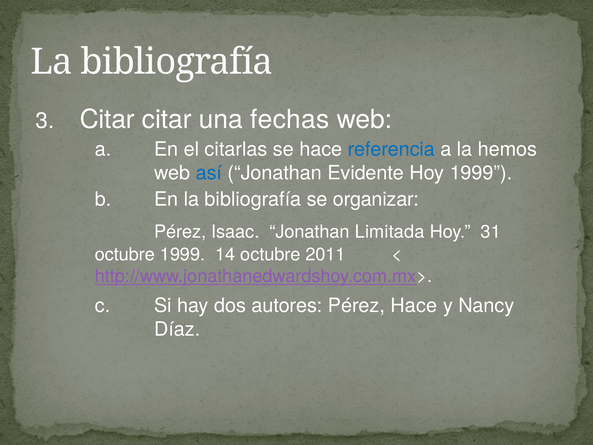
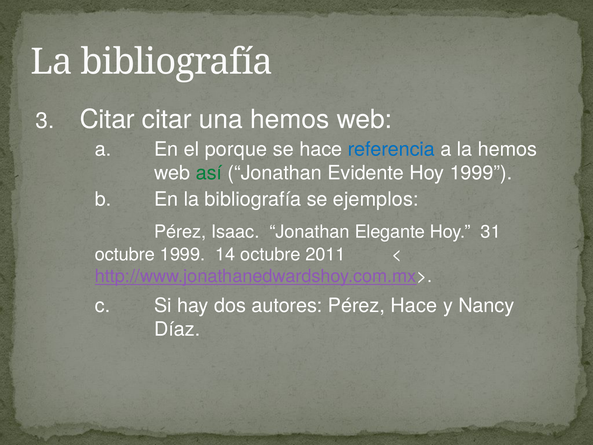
una fechas: fechas -> hemos
citarlas: citarlas -> porque
así colour: blue -> green
organizar: organizar -> ejemplos
Limitada: Limitada -> Elegante
